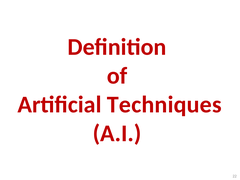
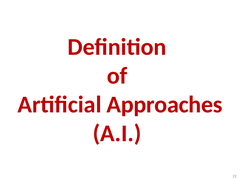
Techniques: Techniques -> Approaches
